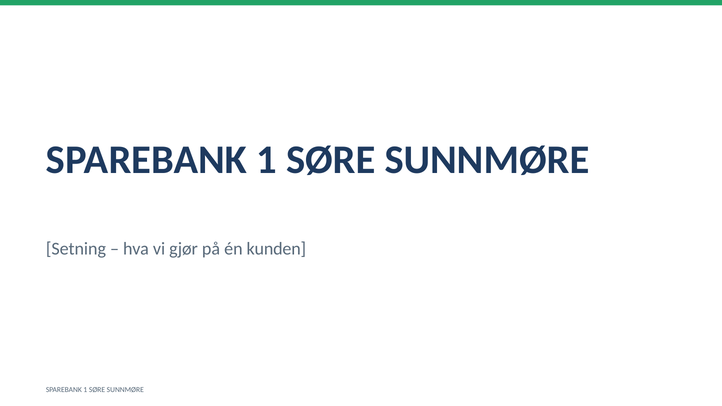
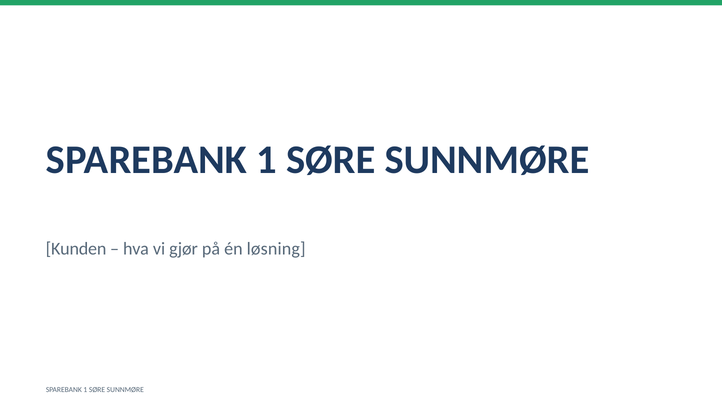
Setning: Setning -> Kunden
kunden: kunden -> løsning
